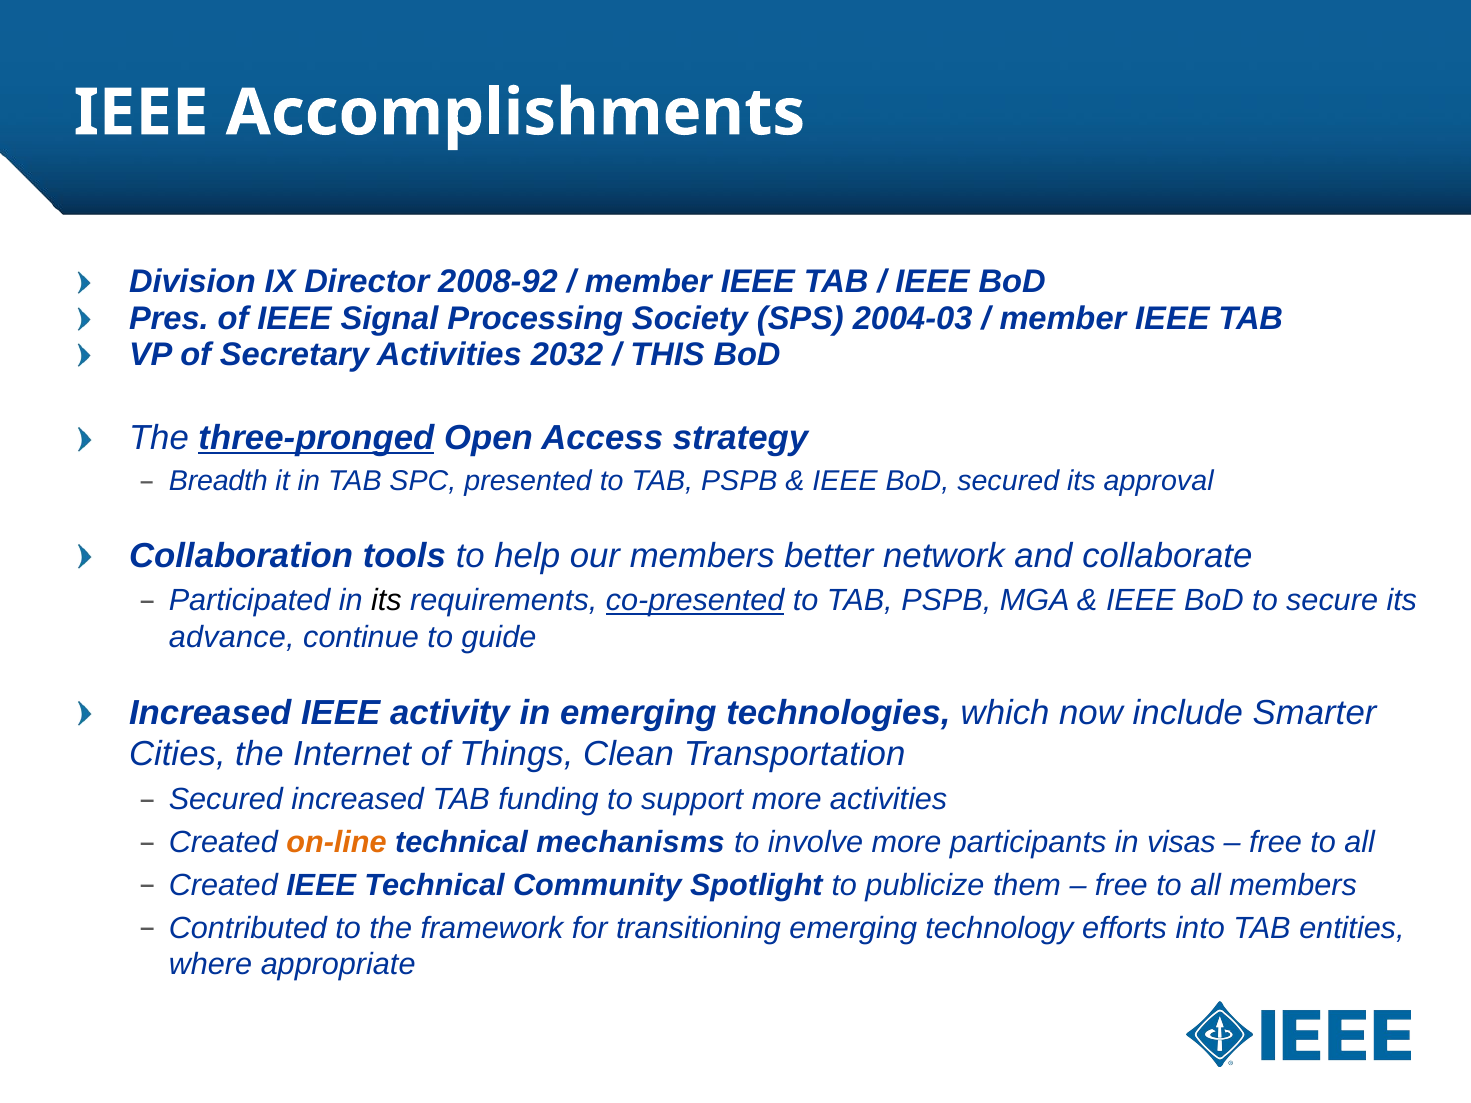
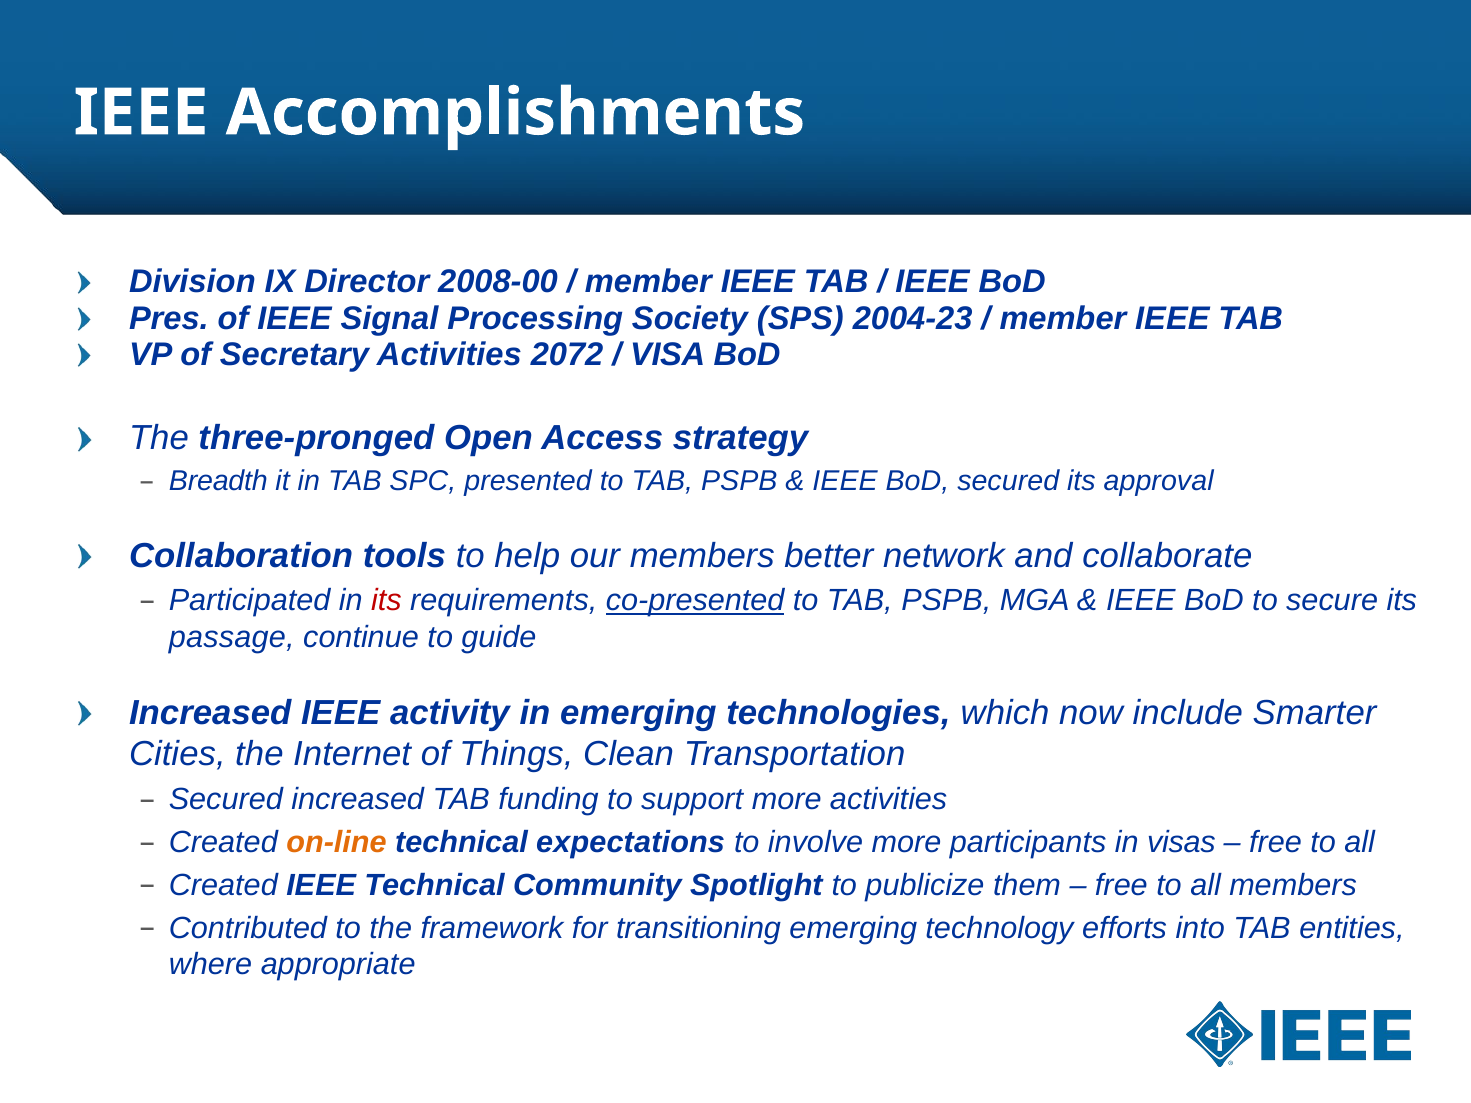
2008-92: 2008-92 -> 2008-00
2004-03: 2004-03 -> 2004-23
2032: 2032 -> 2072
THIS: THIS -> VISA
three-pronged underline: present -> none
its at (386, 601) colour: black -> red
advance: advance -> passage
mechanisms: mechanisms -> expectations
